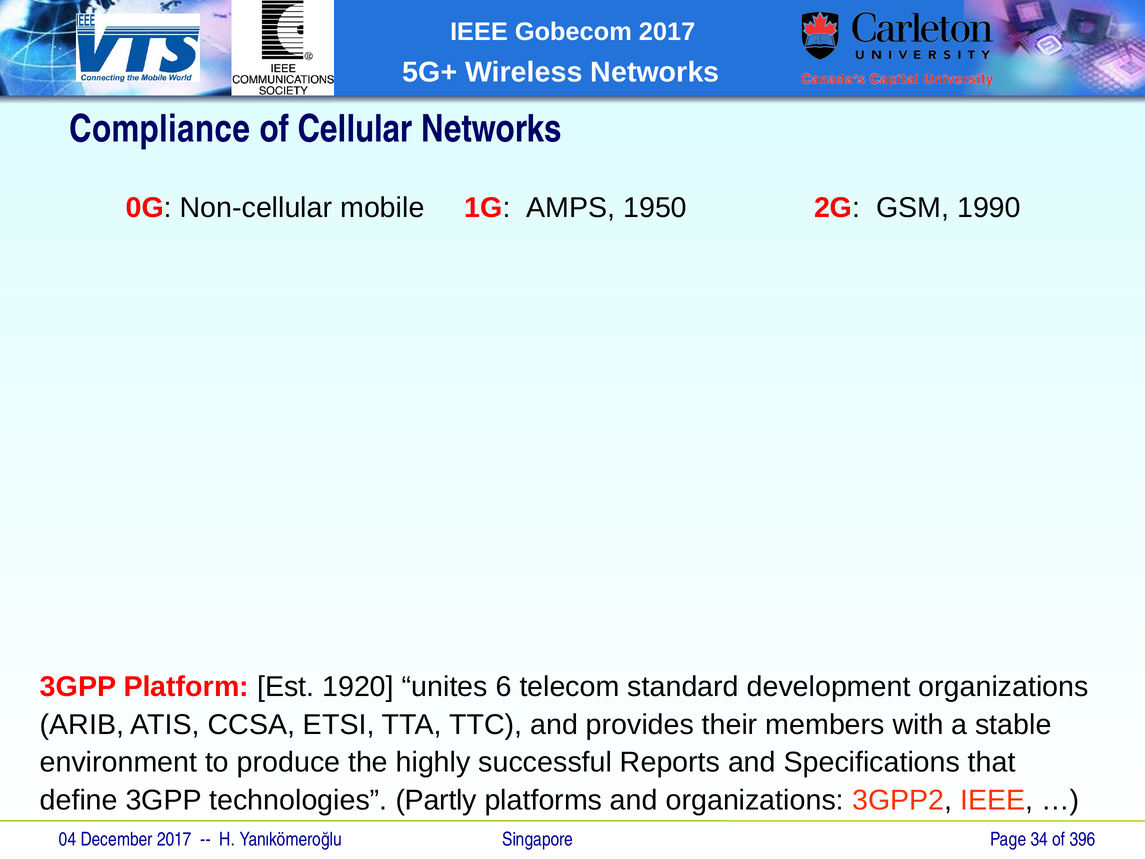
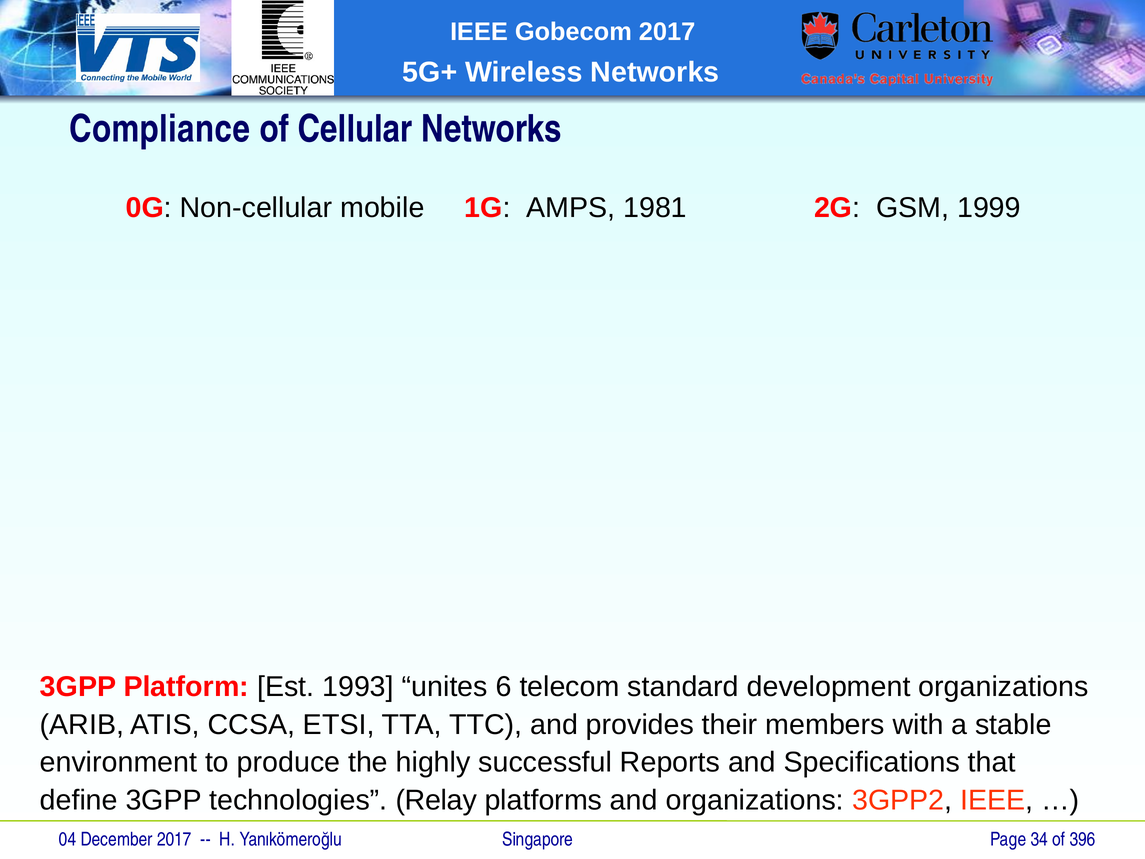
1950: 1950 -> 1981
1990: 1990 -> 1999
1920: 1920 -> 1993
Partly: Partly -> Relay
